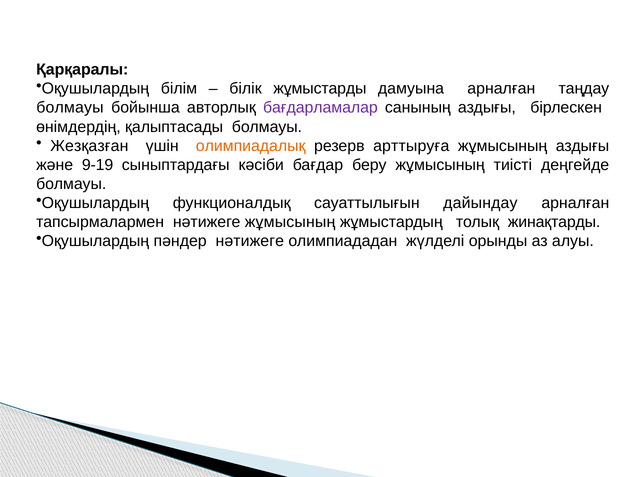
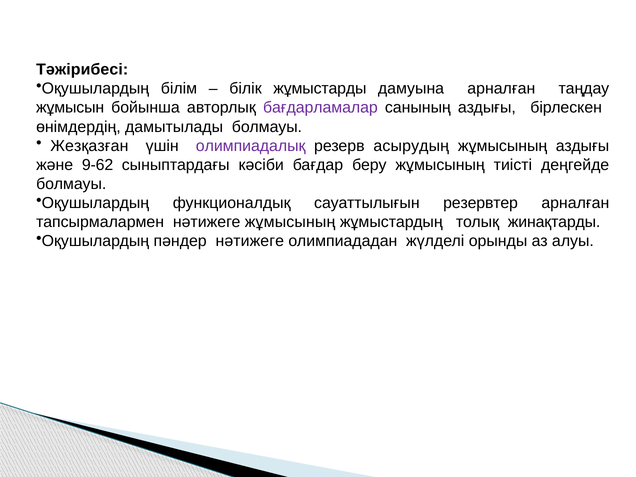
Қарқаралы: Қарқаралы -> Тәжірибесі
болмауы at (70, 108): болмауы -> жұмысын
қалыптасады: қалыптасады -> дамытылады
олимпиадалық colour: orange -> purple
арттыруға: арттыруға -> асырудың
9-19: 9-19 -> 9-62
дайындау: дайындау -> резервтер
